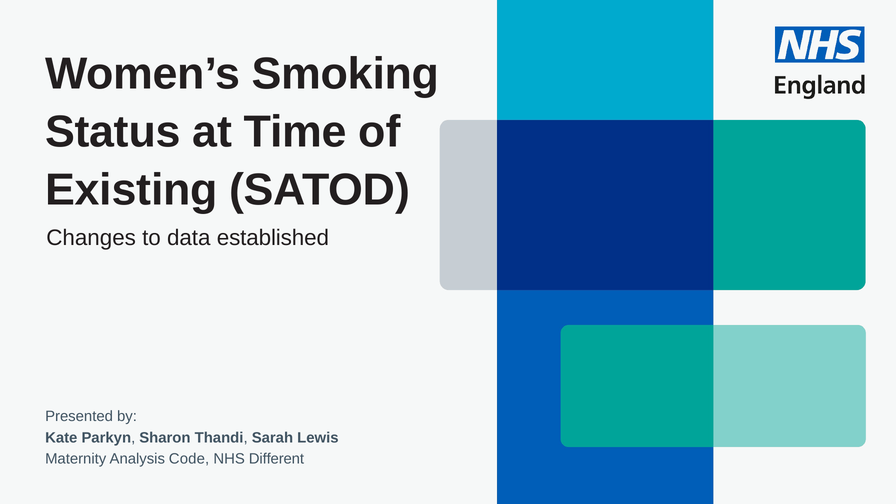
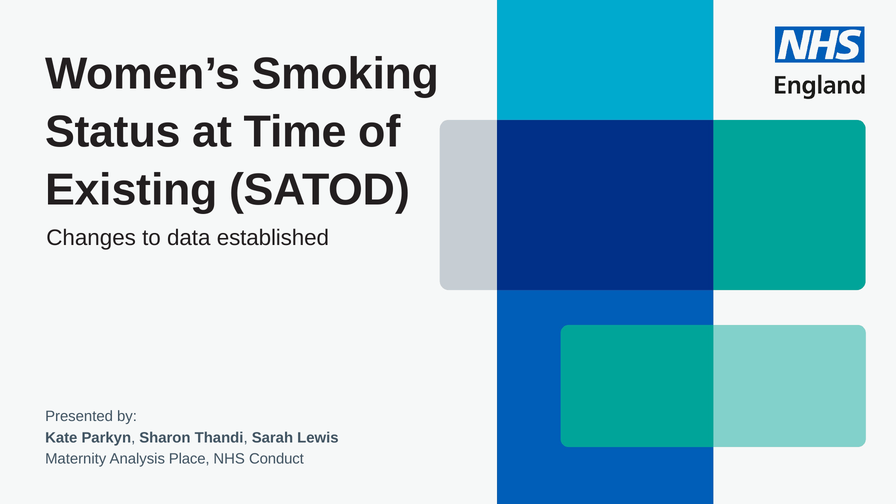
Code: Code -> Place
Different: Different -> Conduct
